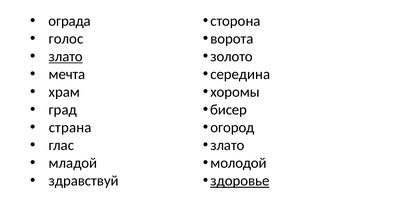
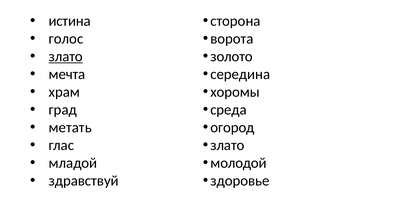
ограда: ограда -> истина
бисер: бисер -> среда
страна: страна -> метать
здоровье underline: present -> none
